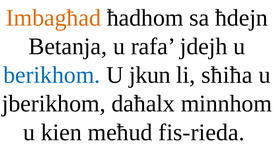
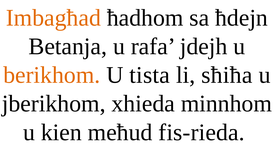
berikhom colour: blue -> orange
jkun: jkun -> tista
daħalx: daħalx -> xhieda
